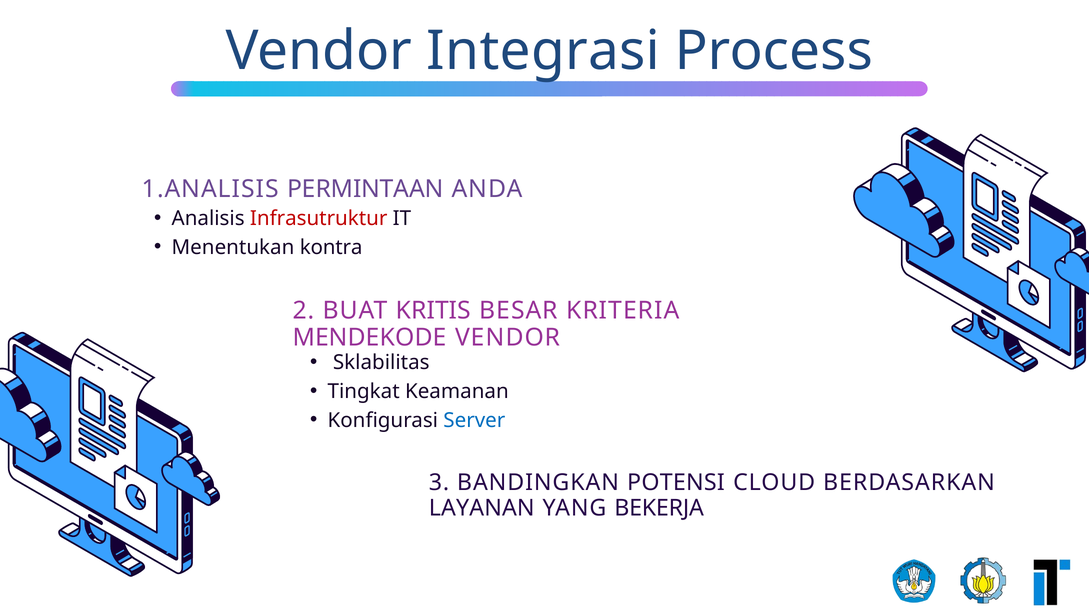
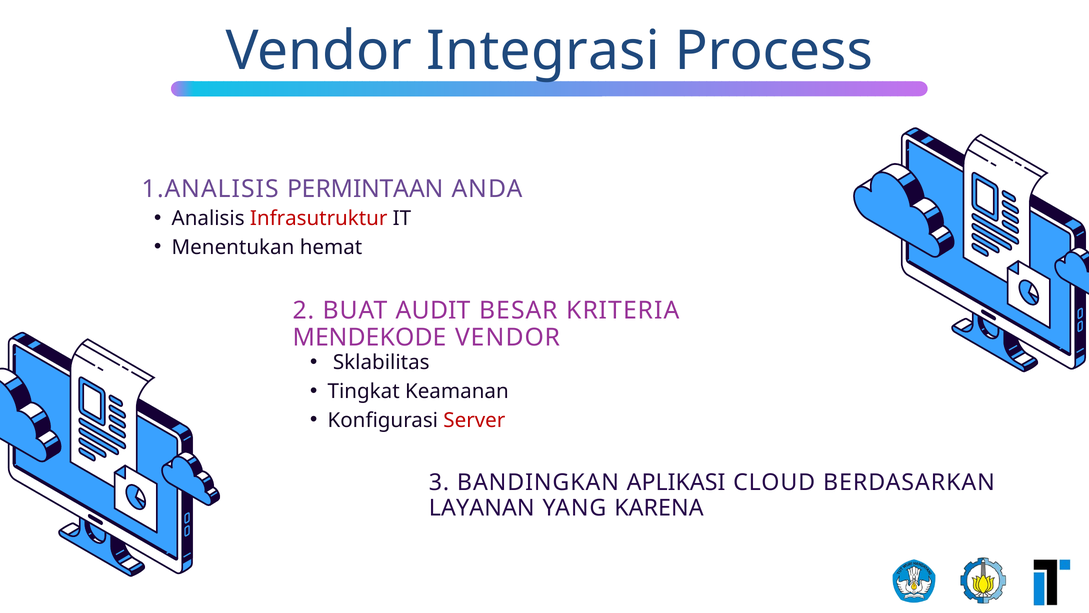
kontra: kontra -> hemat
KRITIS: KRITIS -> AUDIT
Server colour: blue -> red
POTENSI: POTENSI -> APLIKASI
BEKERJA: BEKERJA -> KARENA
